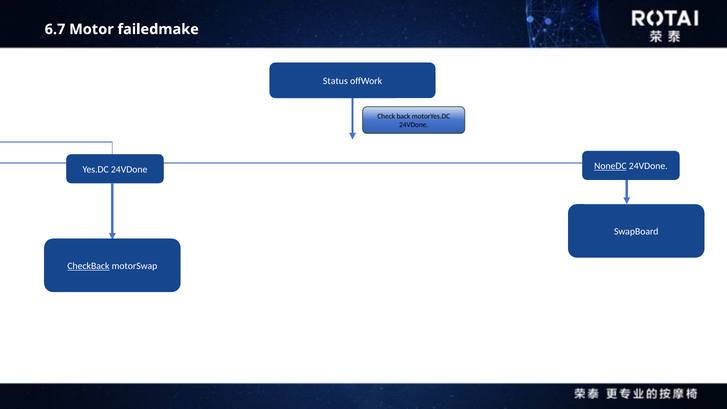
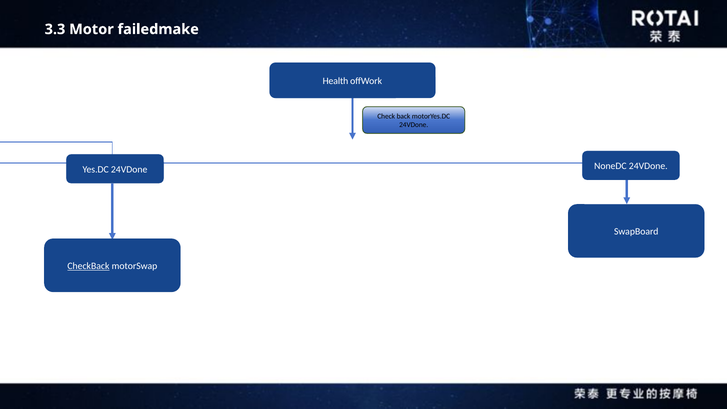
6.7: 6.7 -> 3.3
Status: Status -> Health
NoneDC underline: present -> none
